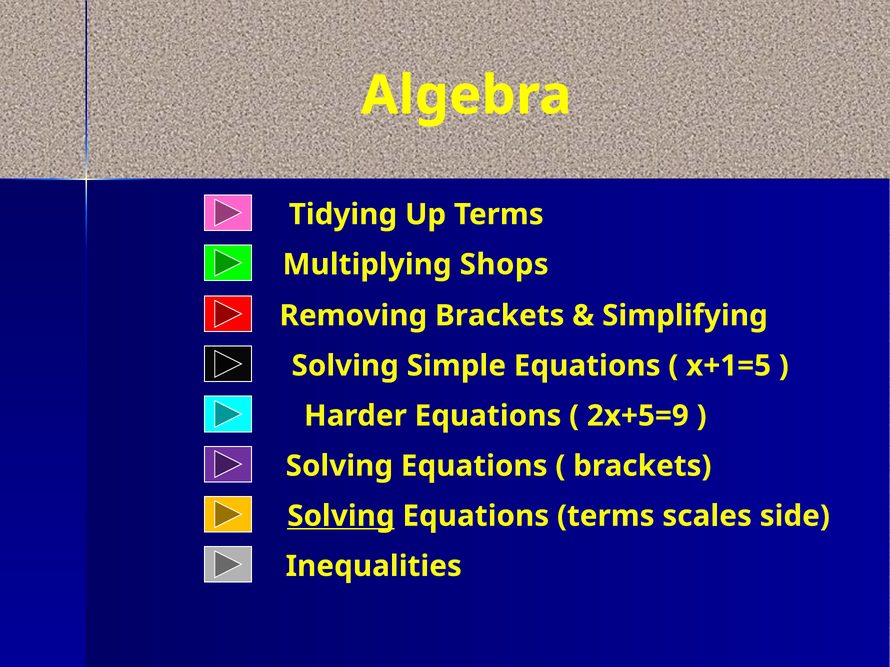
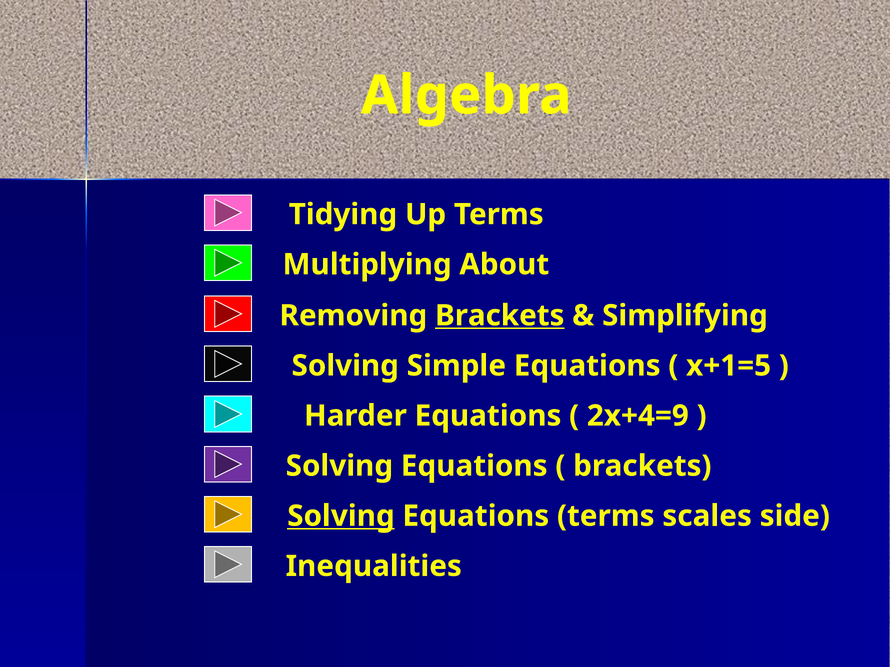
Shops: Shops -> About
Brackets at (500, 316) underline: none -> present
2x+5=9: 2x+5=9 -> 2x+4=9
